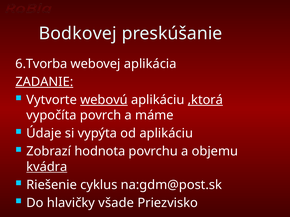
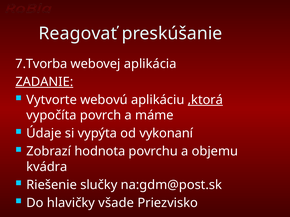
Bodkovej: Bodkovej -> Reagovať
6.Tvorba: 6.Tvorba -> 7.Tvorba
webovú underline: present -> none
od aplikáciu: aplikáciu -> vykonaní
kvádra underline: present -> none
cyklus: cyklus -> slučky
